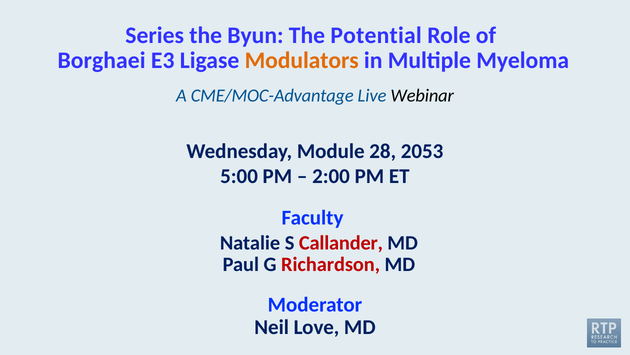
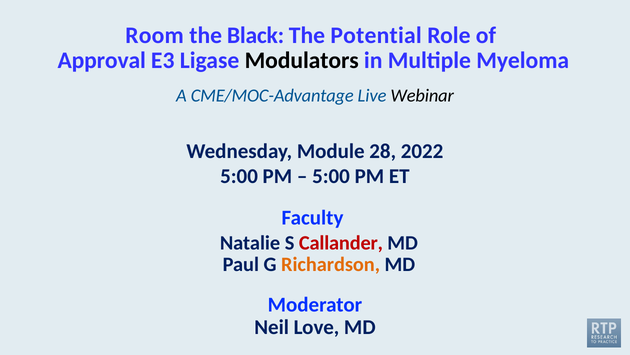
Series: Series -> Room
Byun: Byun -> Black
Borghaei: Borghaei -> Approval
Modulators colour: orange -> black
2053: 2053 -> 2022
2:00 at (331, 176): 2:00 -> 5:00
Richardson colour: red -> orange
